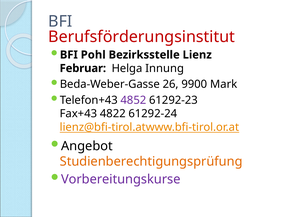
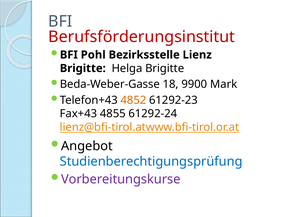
Februar at (83, 68): Februar -> Brigitte
Helga Innung: Innung -> Brigitte
26: 26 -> 18
4852 colour: purple -> orange
4822: 4822 -> 4855
Studienberechtigungsprüfung colour: orange -> blue
